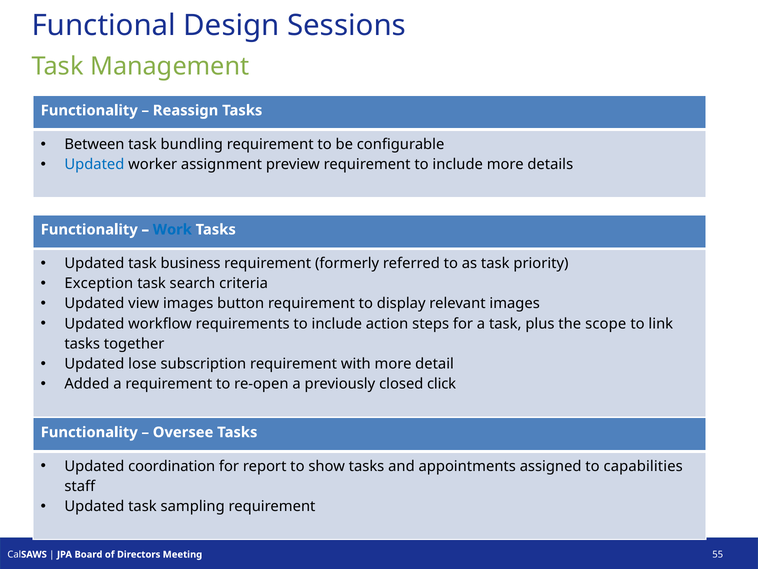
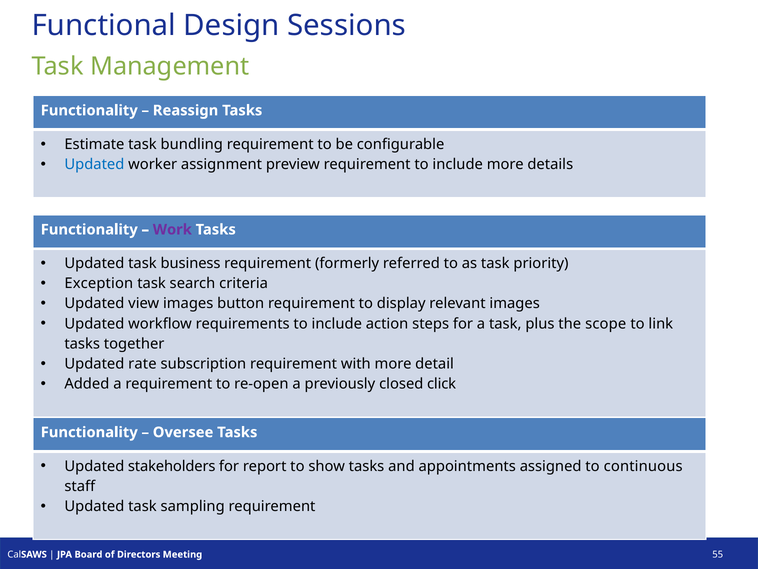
Between: Between -> Estimate
Work colour: blue -> purple
lose: lose -> rate
coordination: coordination -> stakeholders
capabilities: capabilities -> continuous
